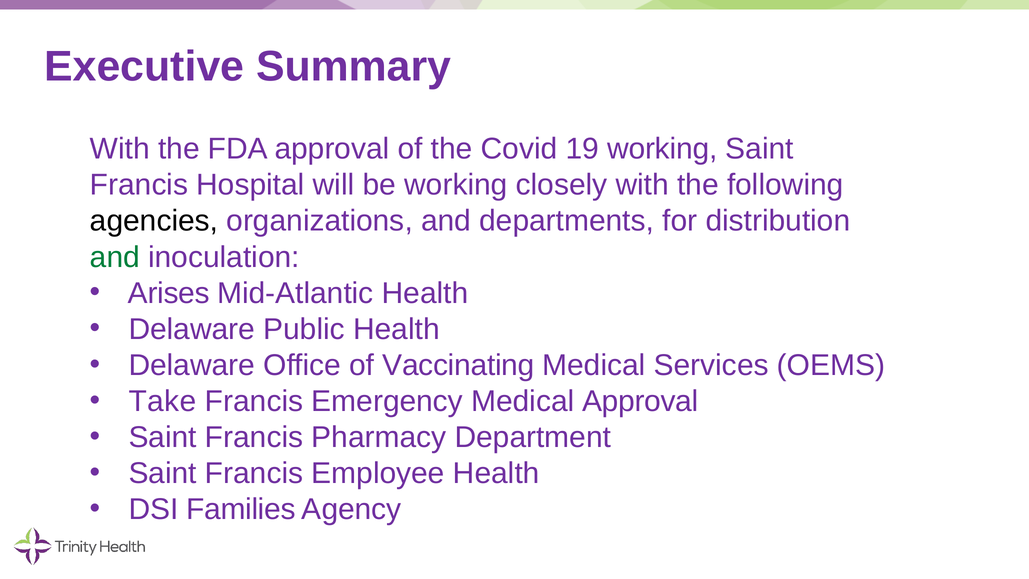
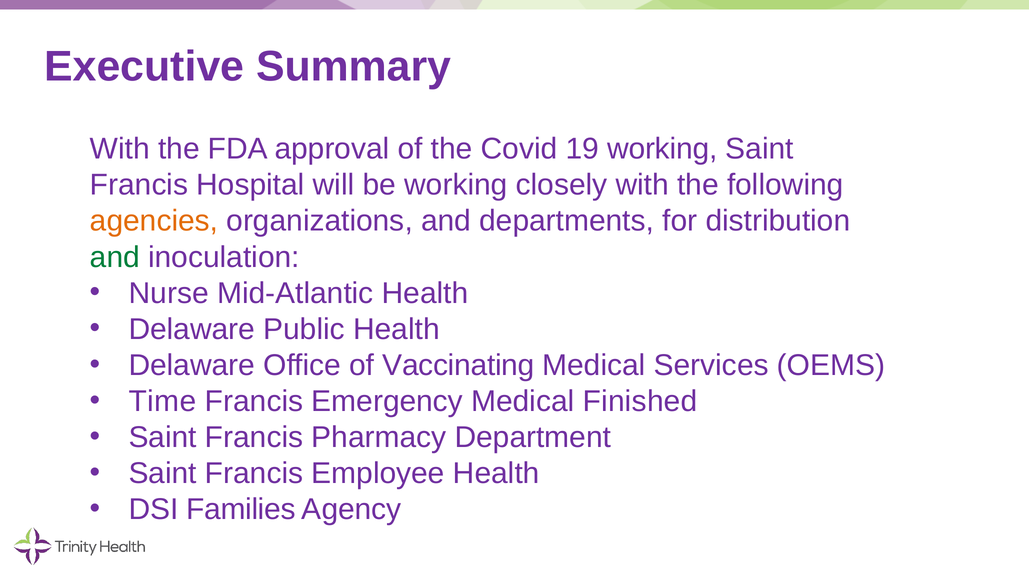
agencies colour: black -> orange
Arises: Arises -> Nurse
Take: Take -> Time
Medical Approval: Approval -> Finished
